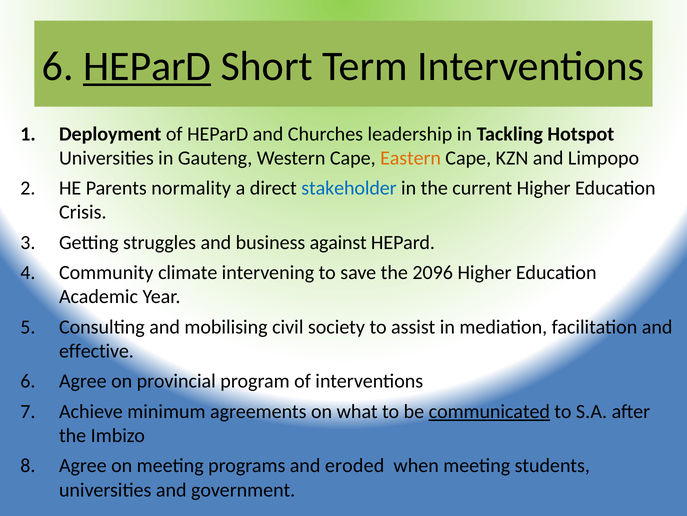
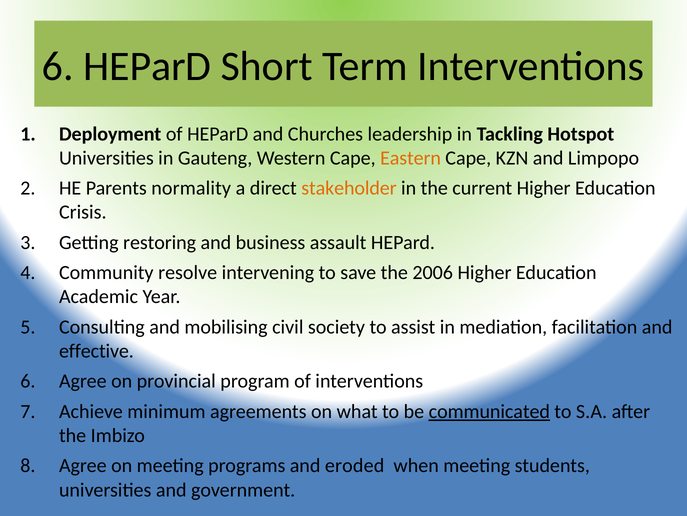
HEParD at (147, 67) underline: present -> none
stakeholder colour: blue -> orange
struggles: struggles -> restoring
against: against -> assault
climate: climate -> resolve
2096: 2096 -> 2006
